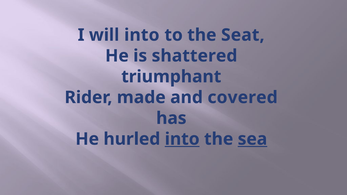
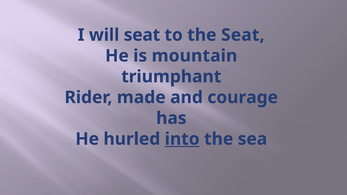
will into: into -> seat
shattered: shattered -> mountain
covered: covered -> courage
sea underline: present -> none
